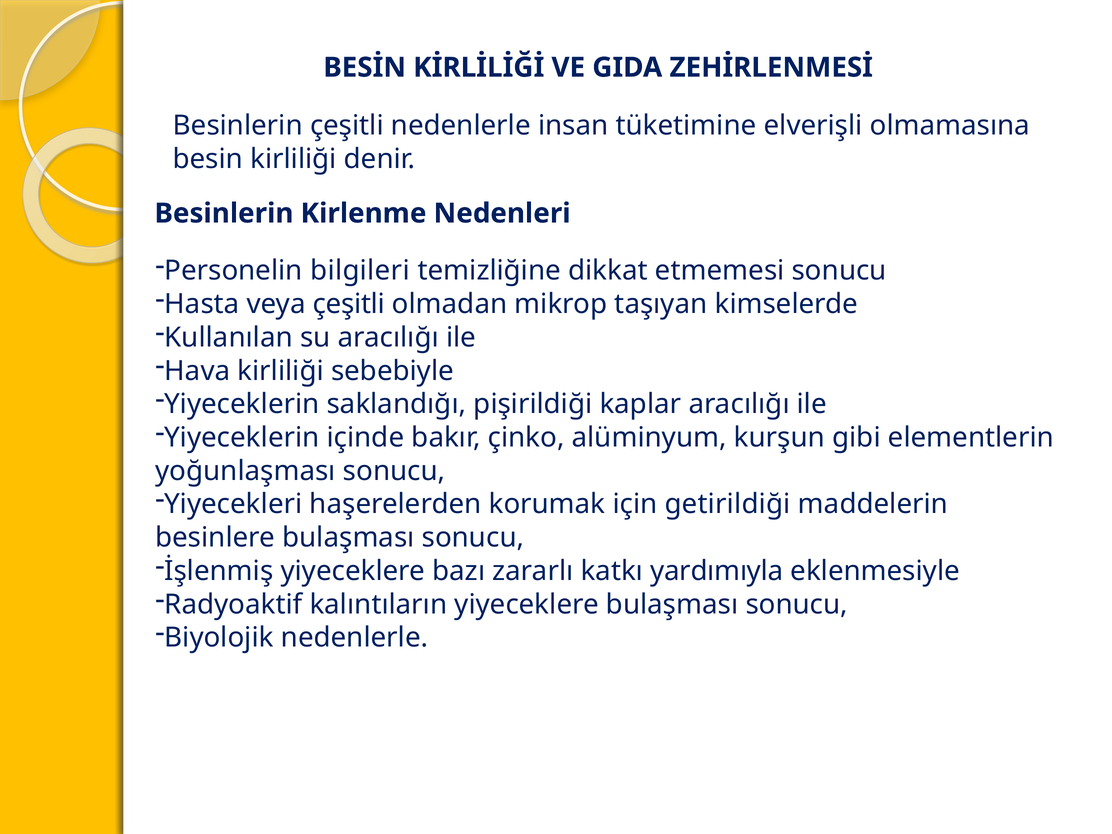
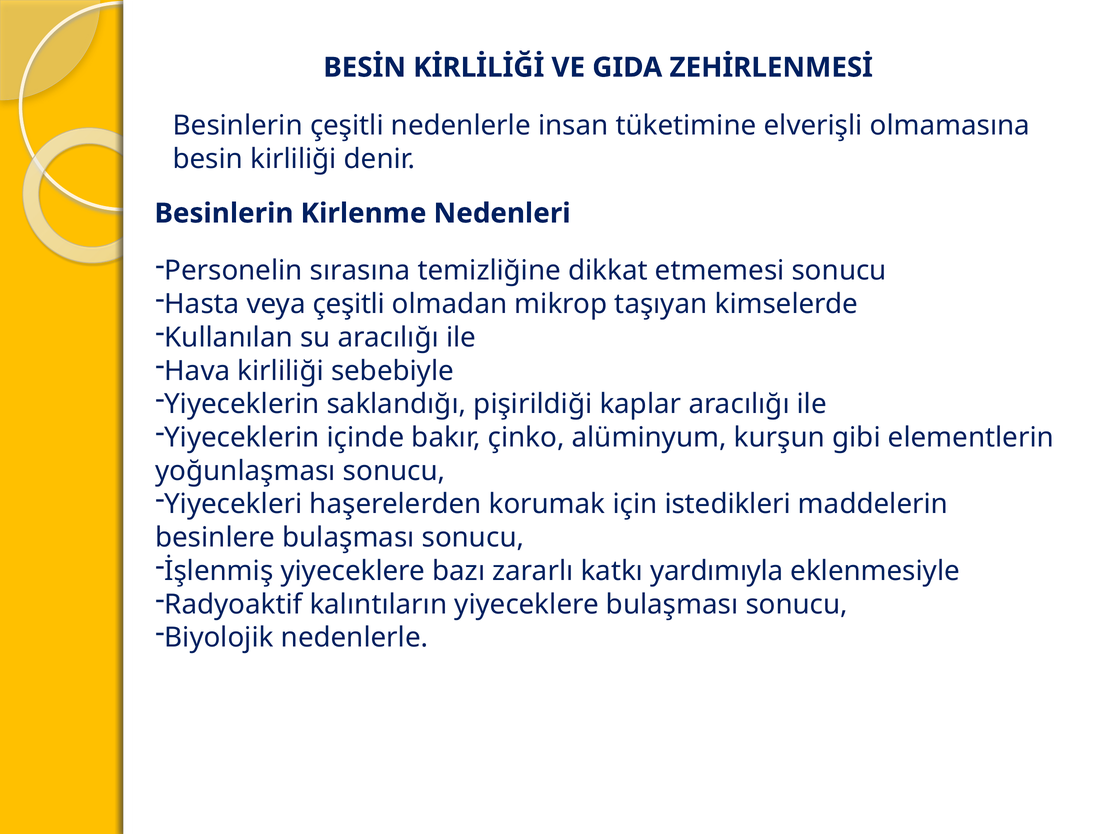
bilgileri: bilgileri -> sırasına
getirildiği: getirildiği -> istedikleri
